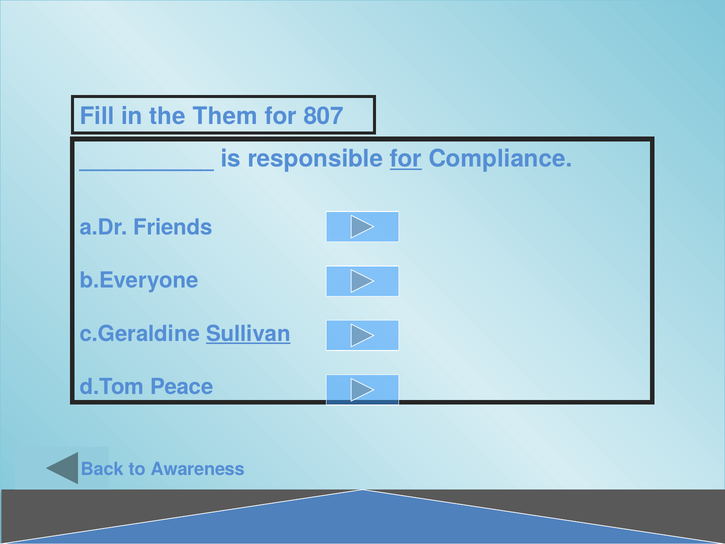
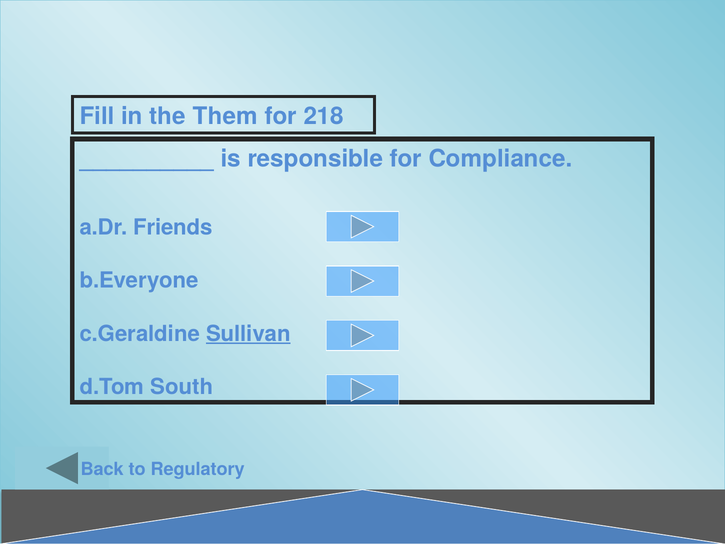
807: 807 -> 218
for at (406, 159) underline: present -> none
Peace: Peace -> South
Awareness: Awareness -> Regulatory
